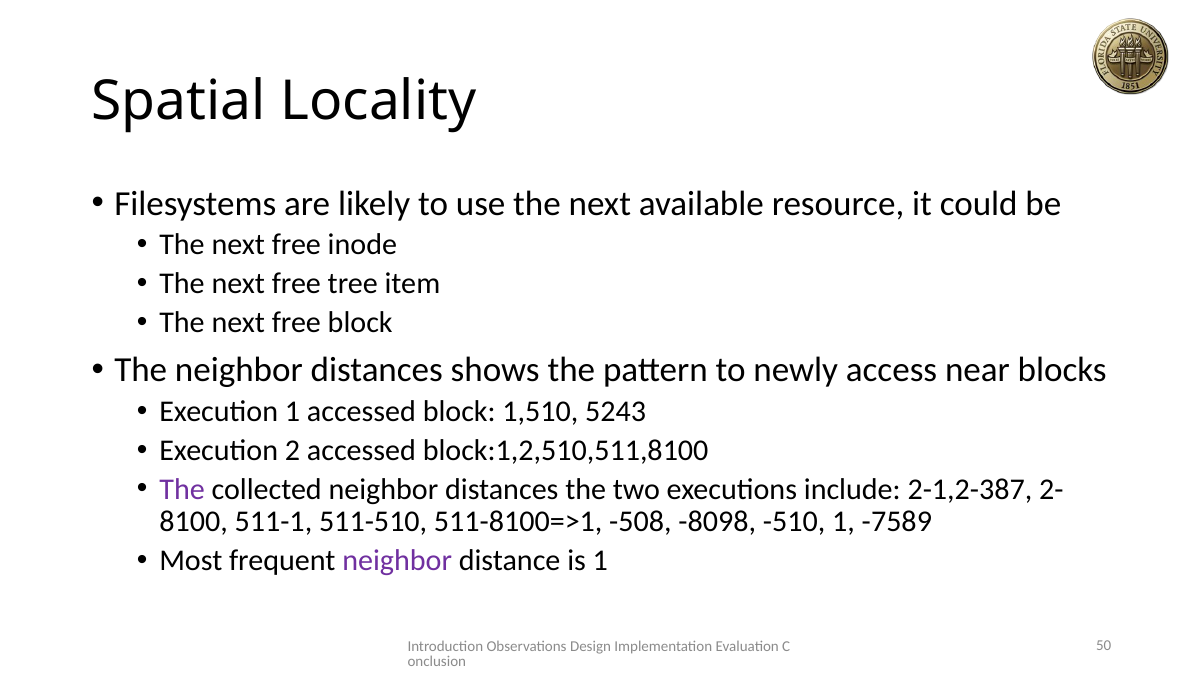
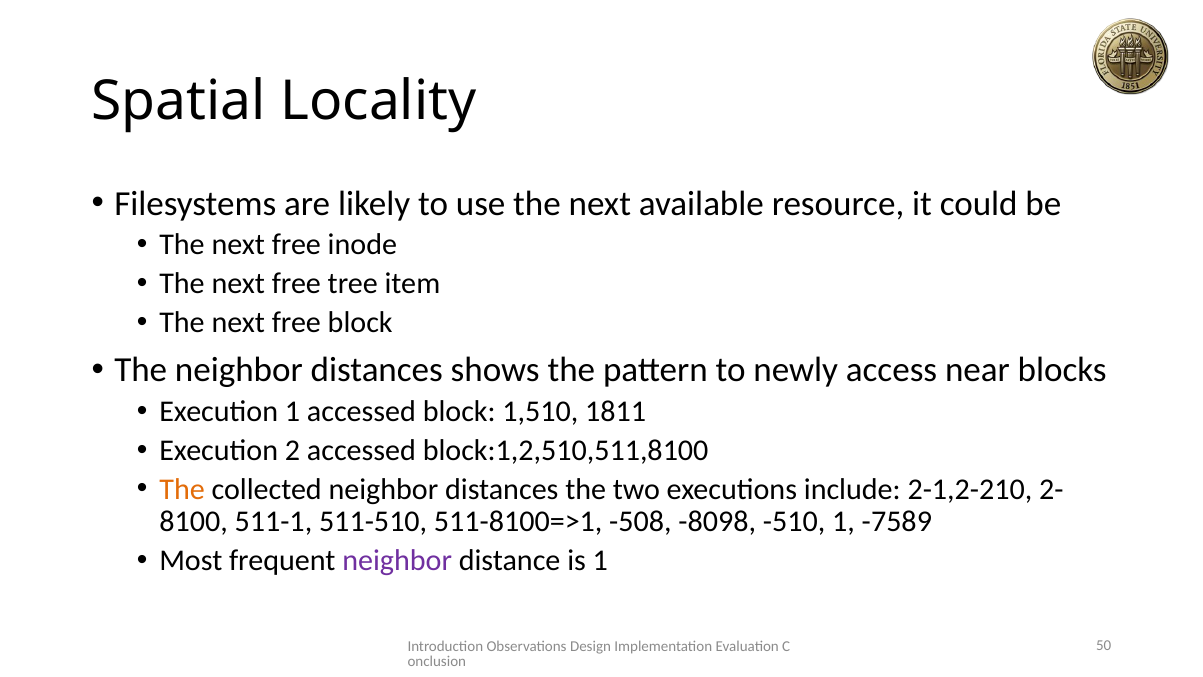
5243: 5243 -> 1811
The at (182, 489) colour: purple -> orange
2-1,2-387: 2-1,2-387 -> 2-1,2-210
